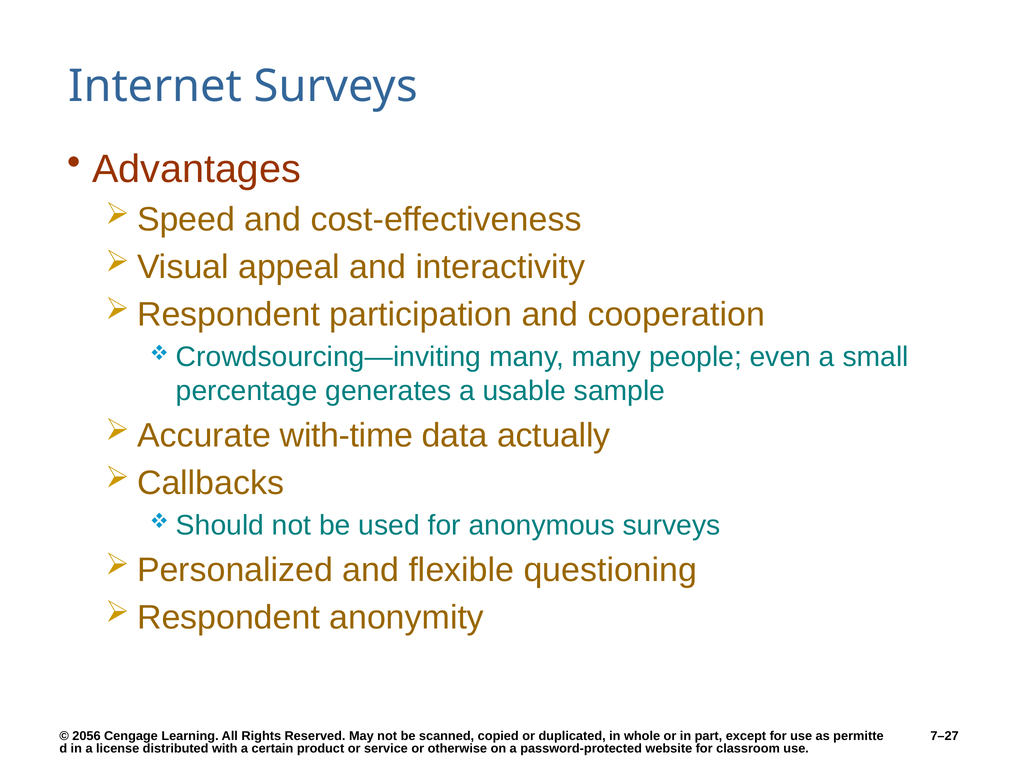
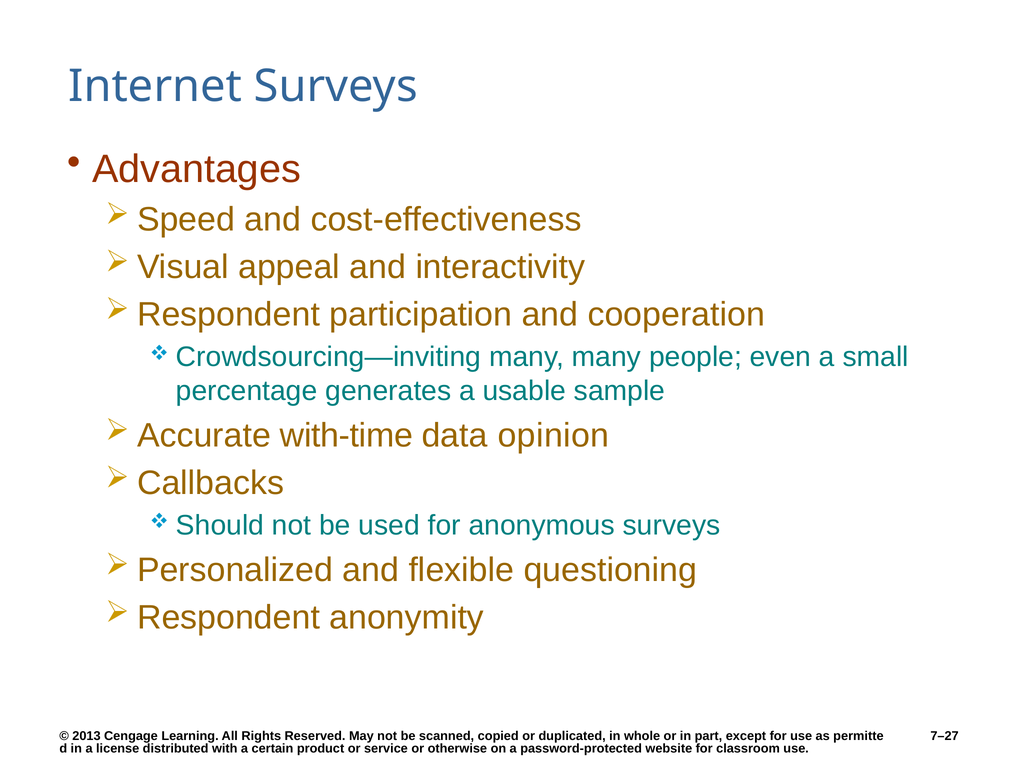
actually: actually -> opinion
2056: 2056 -> 2013
